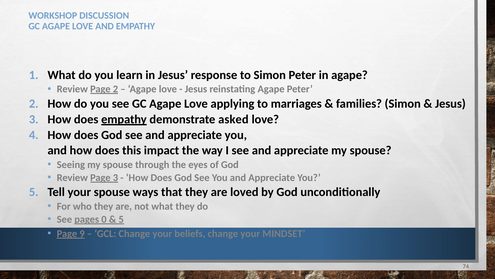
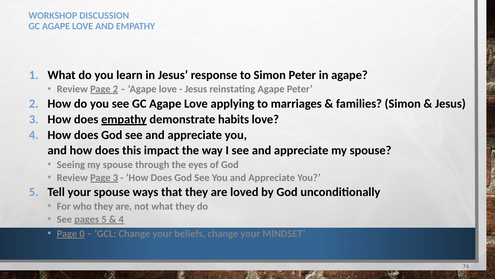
asked: asked -> habits
pages 0: 0 -> 5
5 at (121, 219): 5 -> 4
9: 9 -> 0
